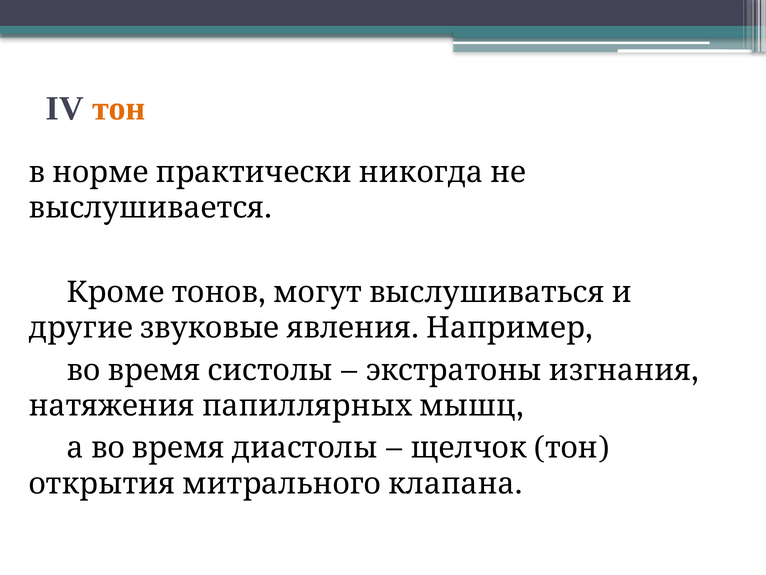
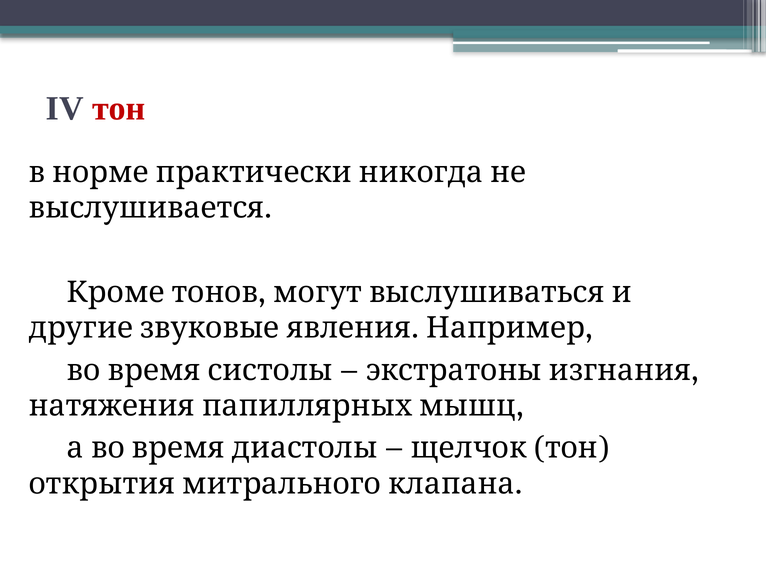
тон at (119, 109) colour: orange -> red
